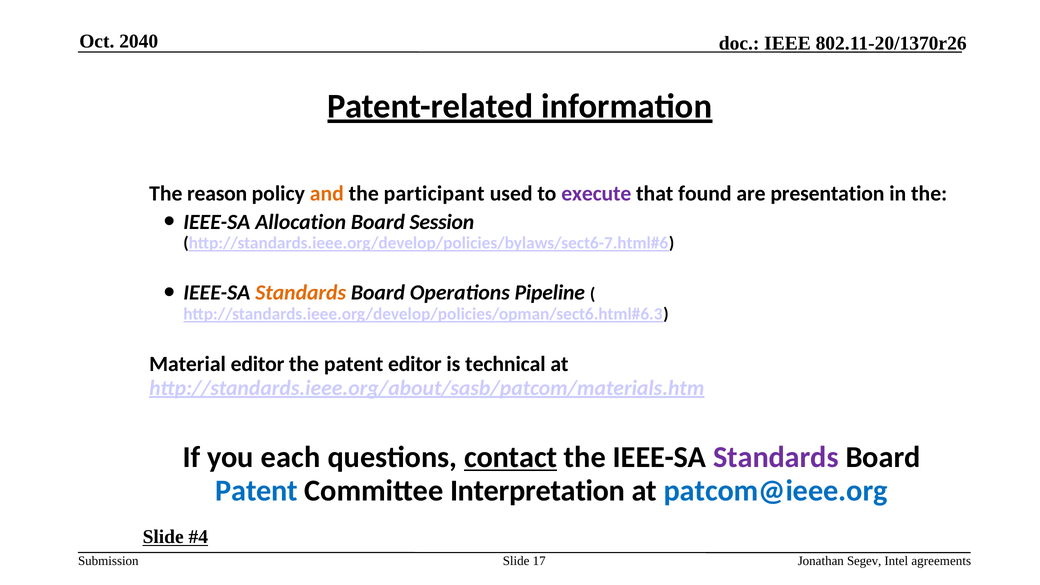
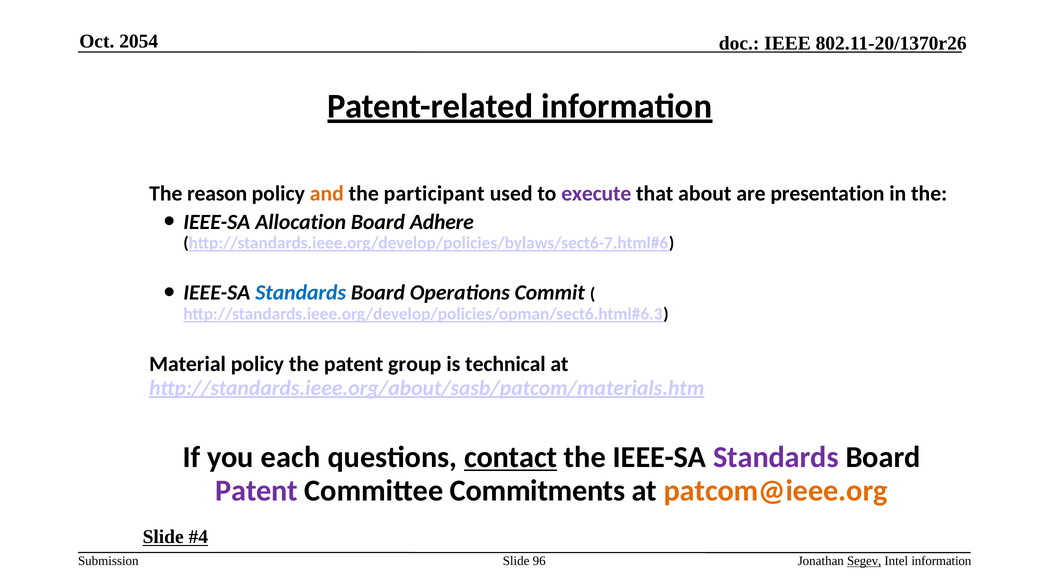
2040: 2040 -> 2054
found: found -> about
Session: Session -> Adhere
Standards at (301, 293) colour: orange -> blue
Pipeline: Pipeline -> Commit
Material editor: editor -> policy
patent editor: editor -> group
Patent at (257, 491) colour: blue -> purple
Interpretation: Interpretation -> Commitments
patcom@ieee.org colour: blue -> orange
17: 17 -> 96
Segev underline: none -> present
Intel agreements: agreements -> information
